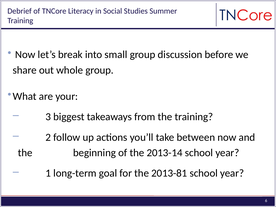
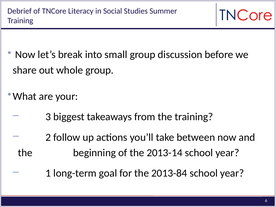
2013-81: 2013-81 -> 2013-84
